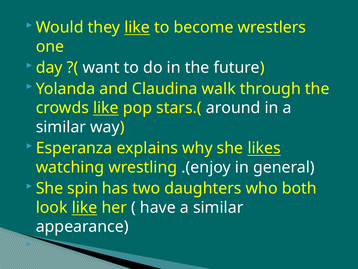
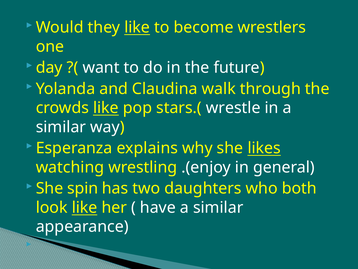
around: around -> wrestle
